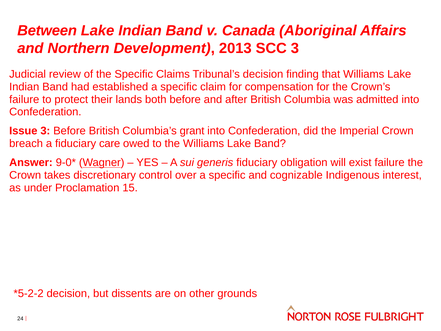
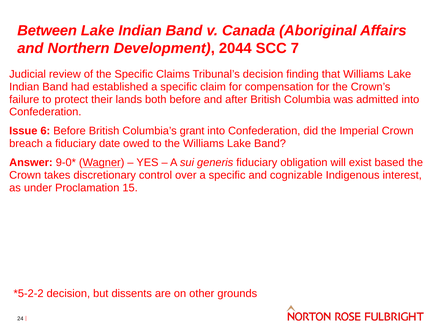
2013: 2013 -> 2044
SCC 3: 3 -> 7
Issue 3: 3 -> 6
care: care -> date
exist failure: failure -> based
